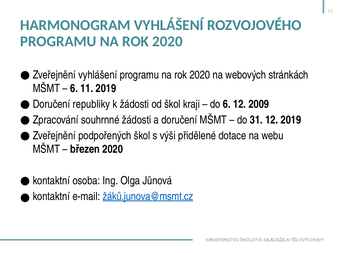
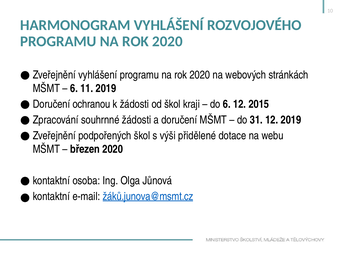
republiky: republiky -> ochranou
2009: 2009 -> 2015
